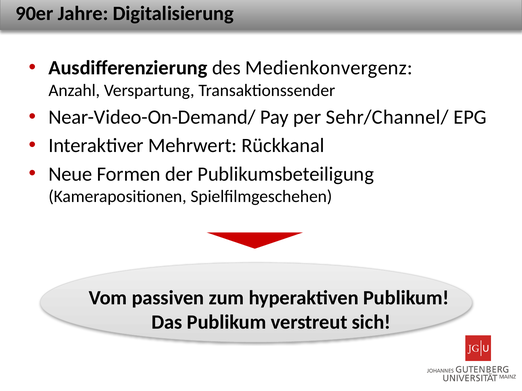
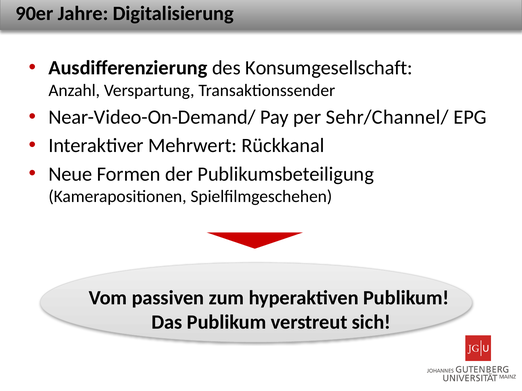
Medienkonvergenz: Medienkonvergenz -> Konsumgesellschaft
